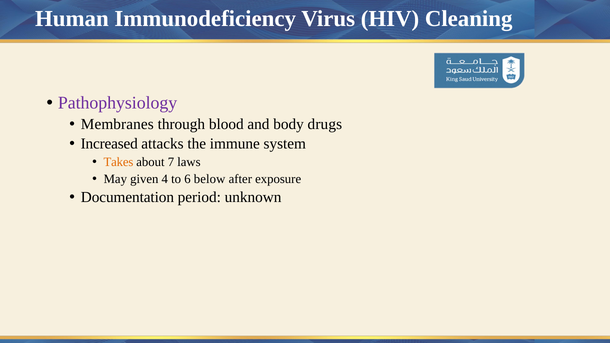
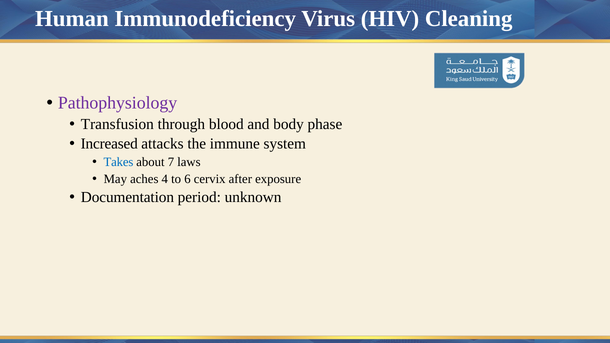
Membranes: Membranes -> Transfusion
drugs: drugs -> phase
Takes colour: orange -> blue
given: given -> aches
below: below -> cervix
